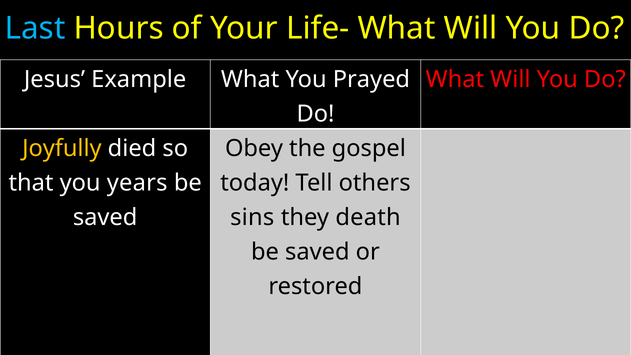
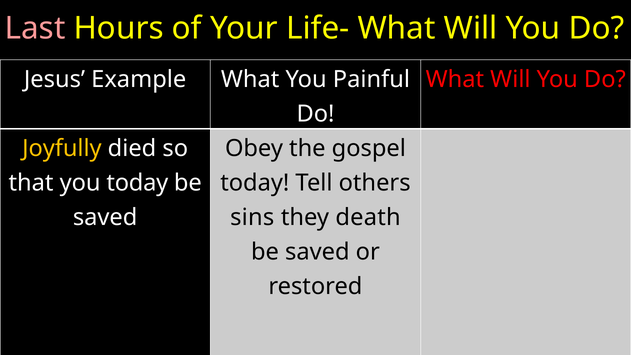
Last colour: light blue -> pink
Prayed: Prayed -> Painful
you years: years -> today
